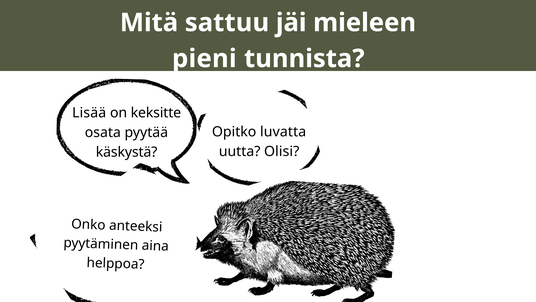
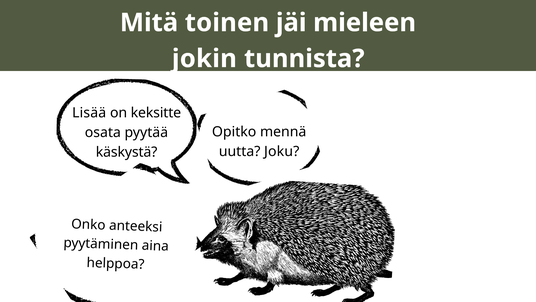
sattuu: sattuu -> toinen
pieni: pieni -> jokin
luvatta: luvatta -> mennä
Olisi: Olisi -> Joku
